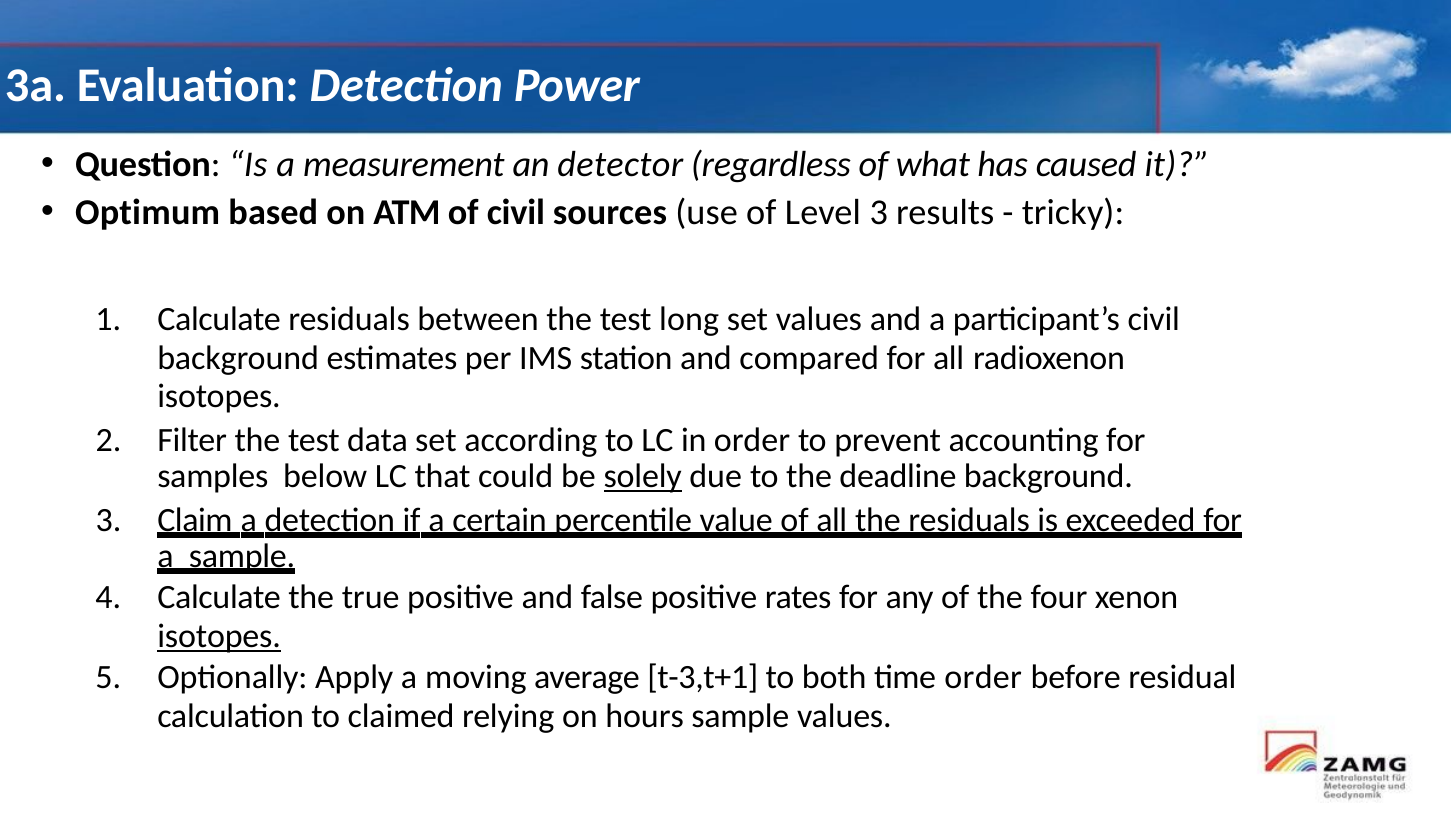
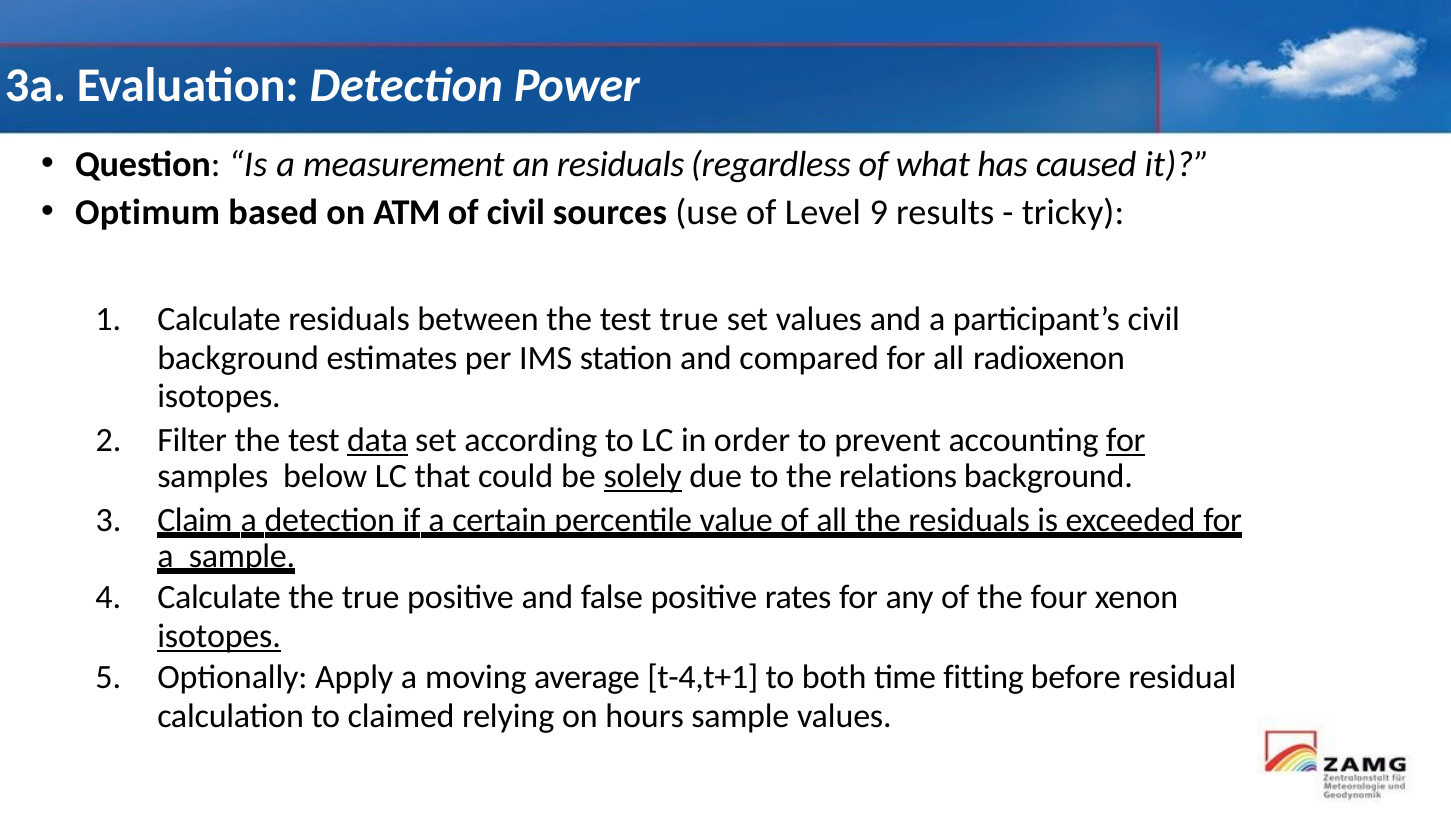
an detector: detector -> residuals
Level 3: 3 -> 9
test long: long -> true
data underline: none -> present
for at (1126, 441) underline: none -> present
deadline: deadline -> relations
t-3,t+1: t-3,t+1 -> t-4,t+1
time order: order -> fitting
